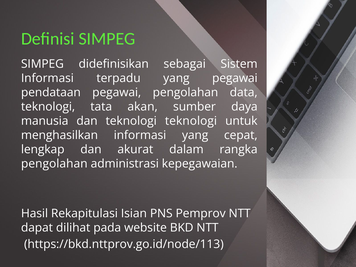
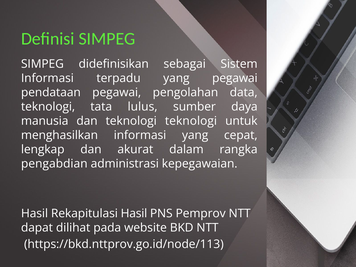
akan: akan -> lulus
pengolahan at (54, 164): pengolahan -> pengabdian
Rekapitulasi Isian: Isian -> Hasil
